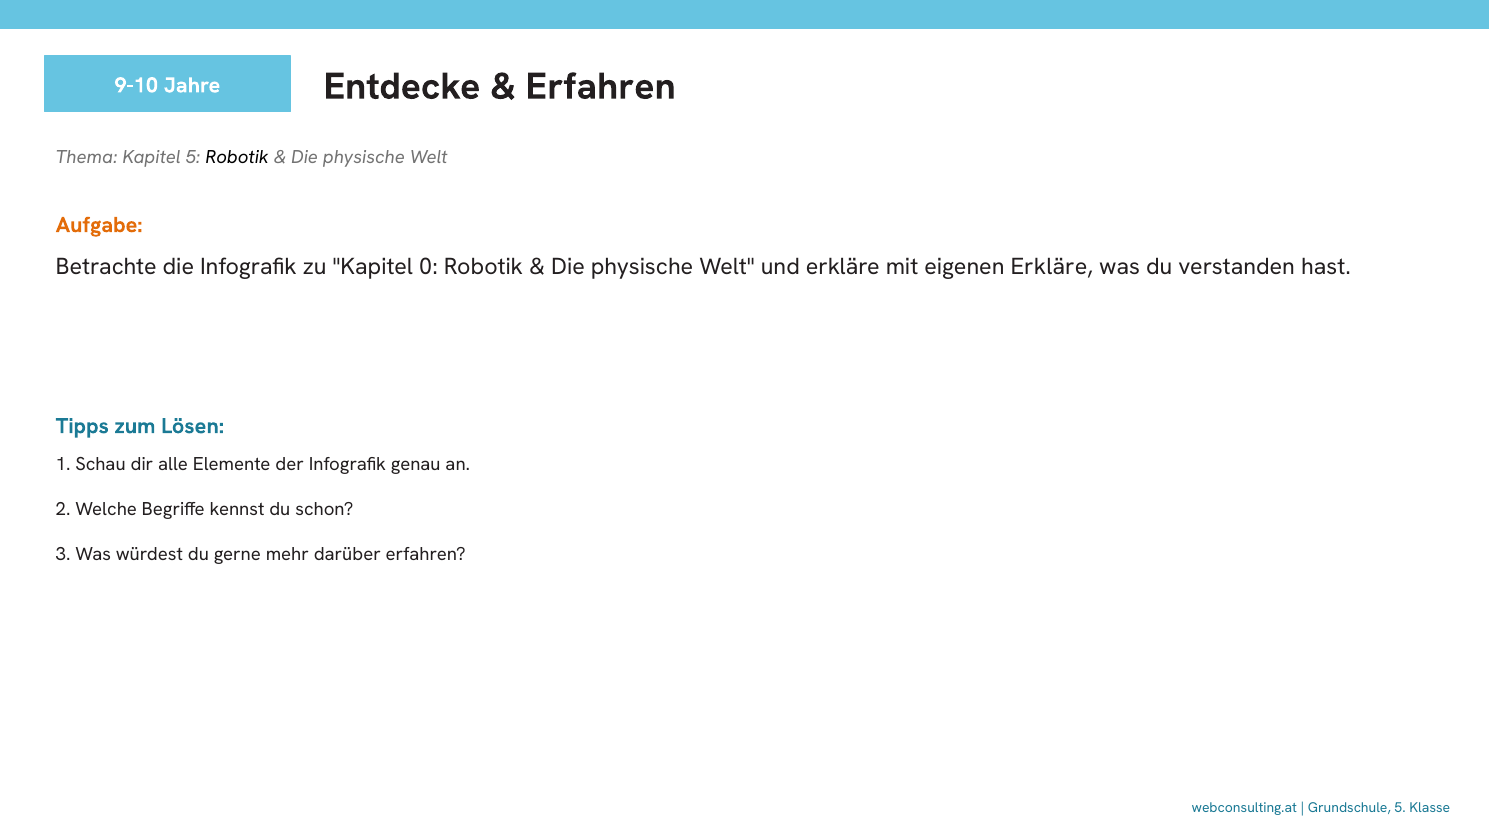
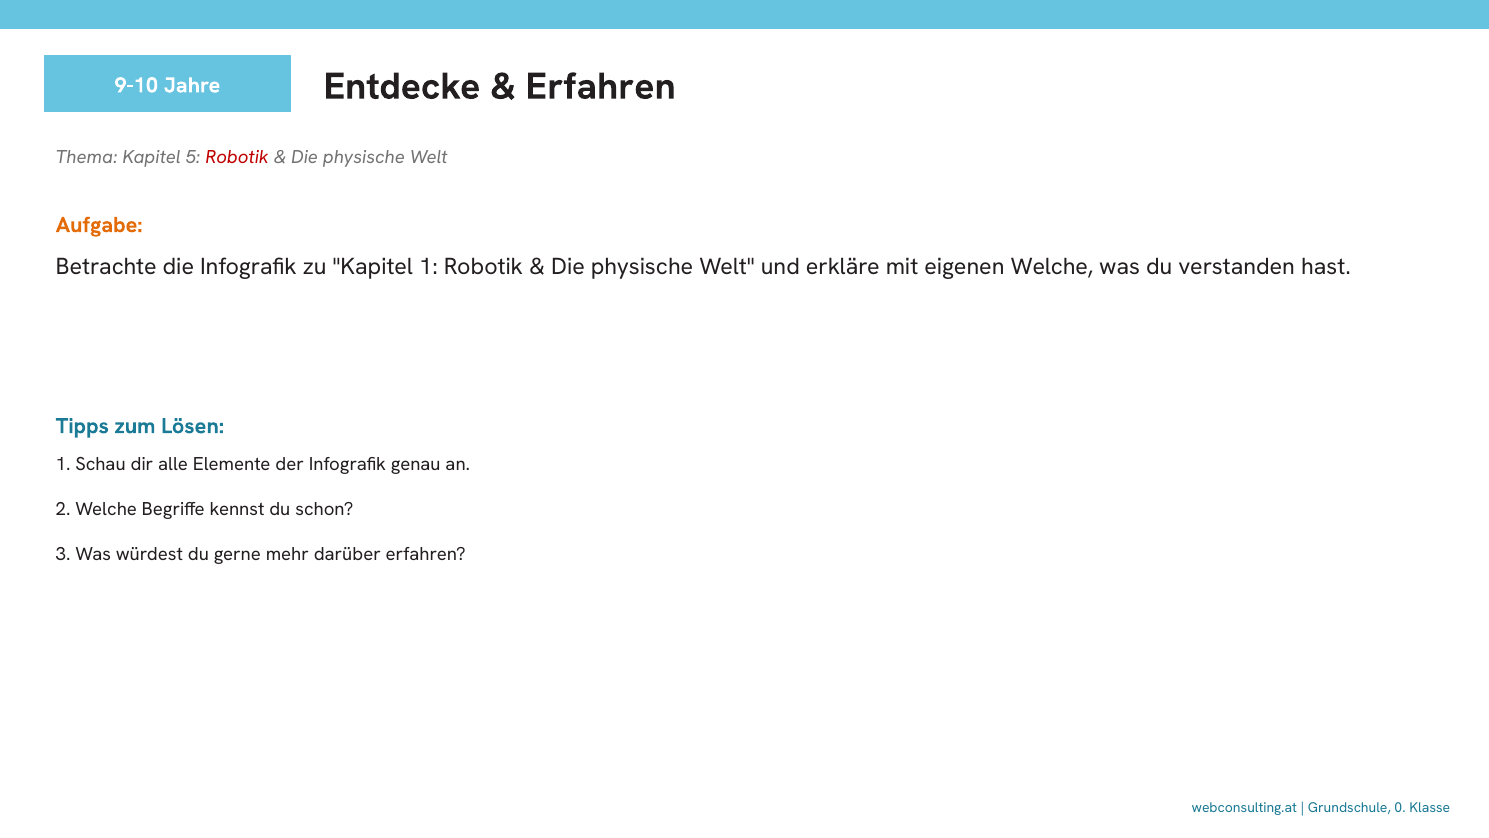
Robotik at (237, 158) colour: black -> red
Kapitel 0: 0 -> 1
eigenen Erkläre: Erkläre -> Welche
Grundschule 5: 5 -> 0
